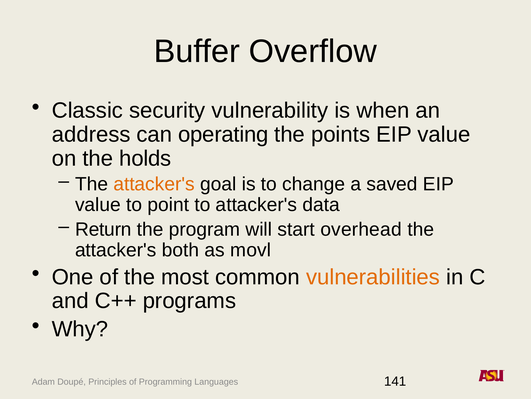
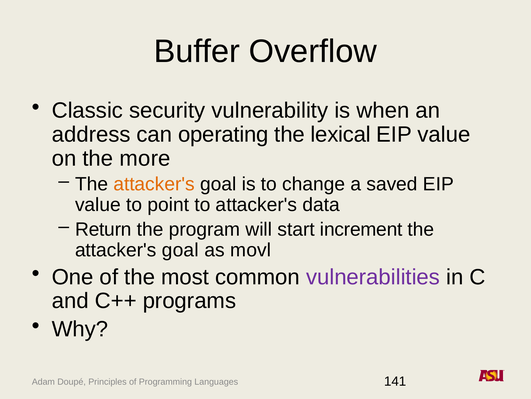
points: points -> lexical
holds: holds -> more
overhead: overhead -> increment
both at (180, 250): both -> goal
vulnerabilities colour: orange -> purple
